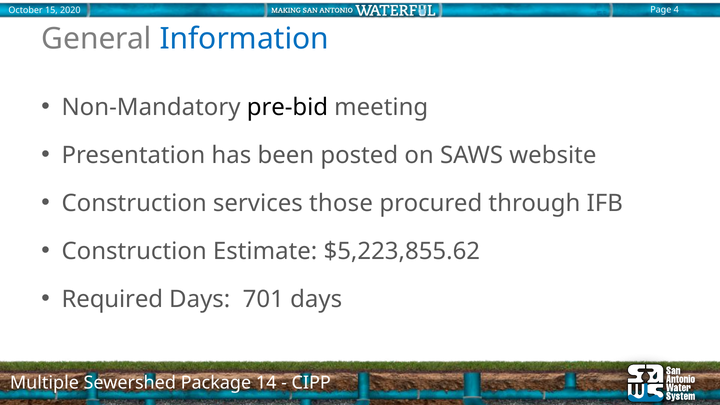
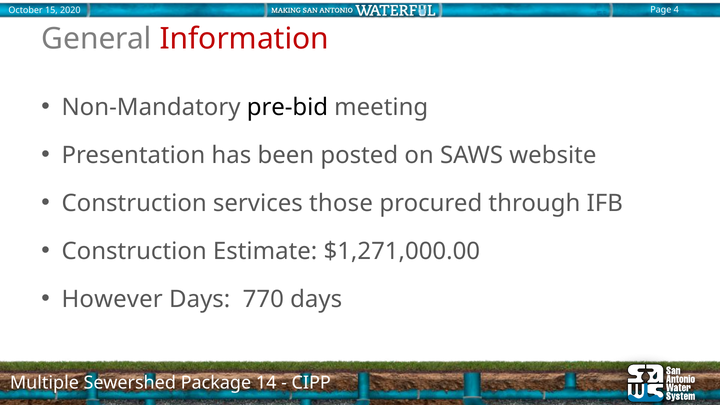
Information colour: blue -> red
$5,223,855.62: $5,223,855.62 -> $1,271,000.00
Required: Required -> However
701: 701 -> 770
